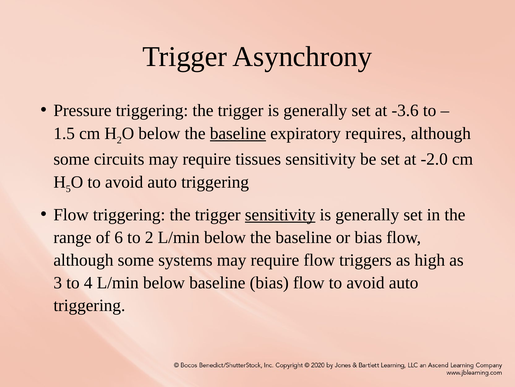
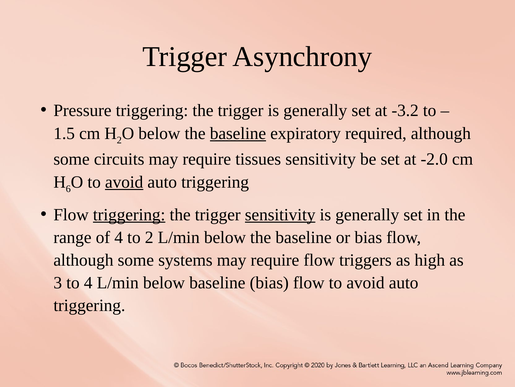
-3.6: -3.6 -> -3.2
requires: requires -> required
5: 5 -> 6
avoid at (124, 182) underline: none -> present
triggering at (129, 214) underline: none -> present
of 6: 6 -> 4
